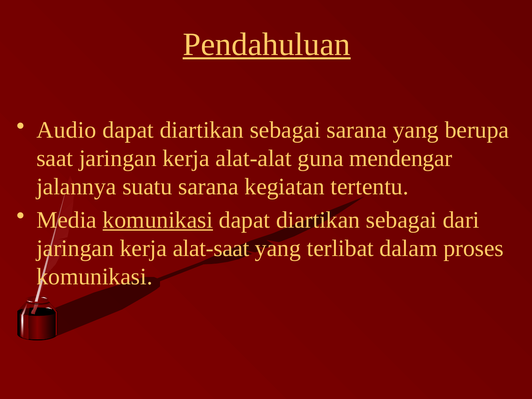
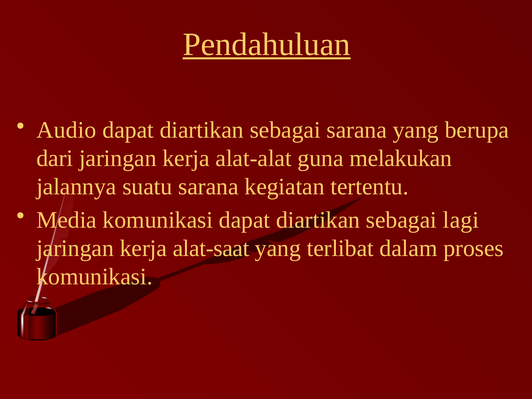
saat: saat -> dari
mendengar: mendengar -> melakukan
komunikasi at (158, 220) underline: present -> none
dari: dari -> lagi
